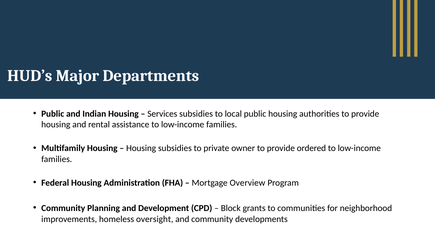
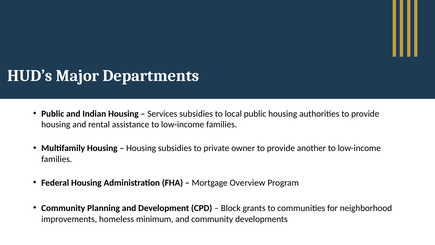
ordered: ordered -> another
oversight: oversight -> minimum
